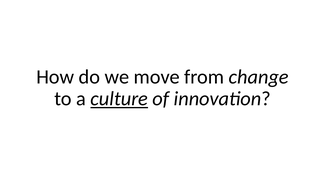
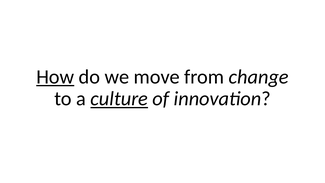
How underline: none -> present
